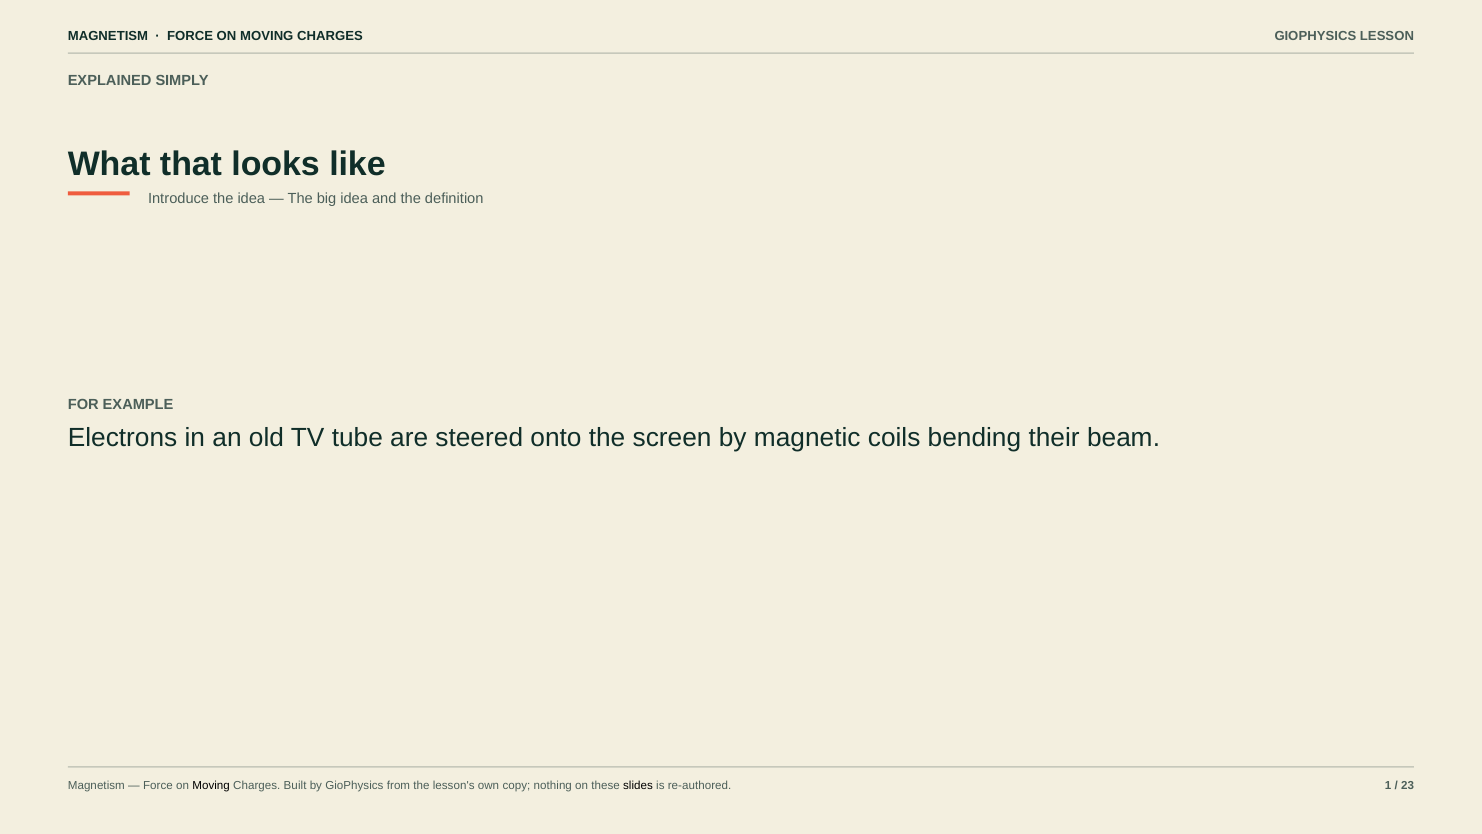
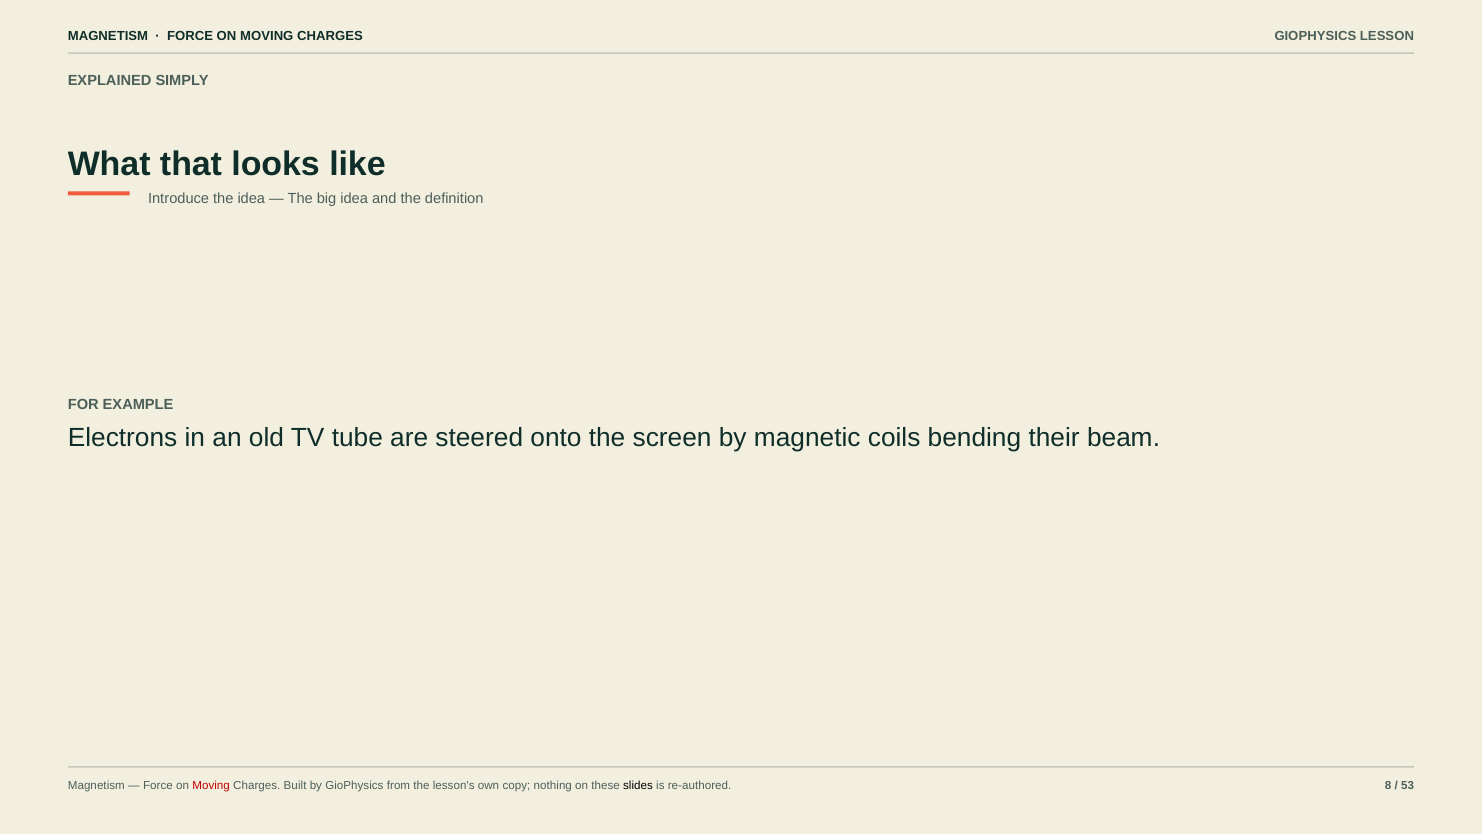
Moving at (211, 786) colour: black -> red
1: 1 -> 8
23: 23 -> 53
